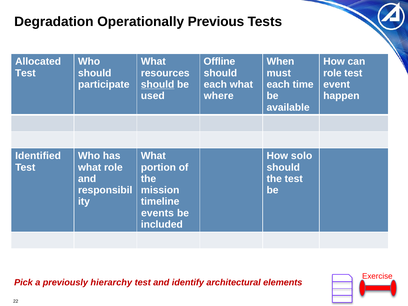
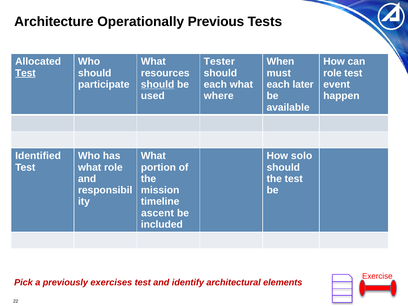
Degradation: Degradation -> Architecture
Offline: Offline -> Tester
Test at (25, 73) underline: none -> present
time: time -> later
events: events -> ascent
hierarchy: hierarchy -> exercises
